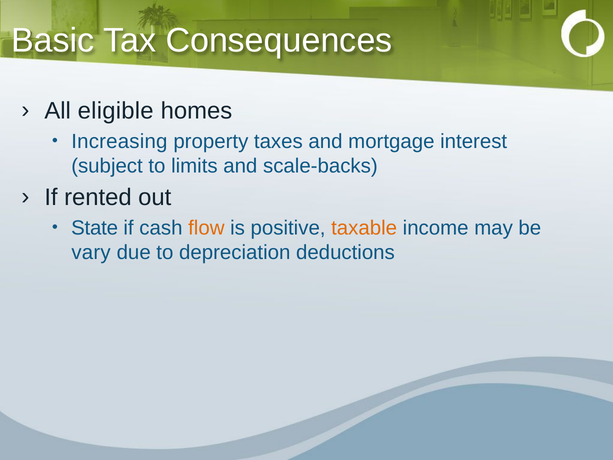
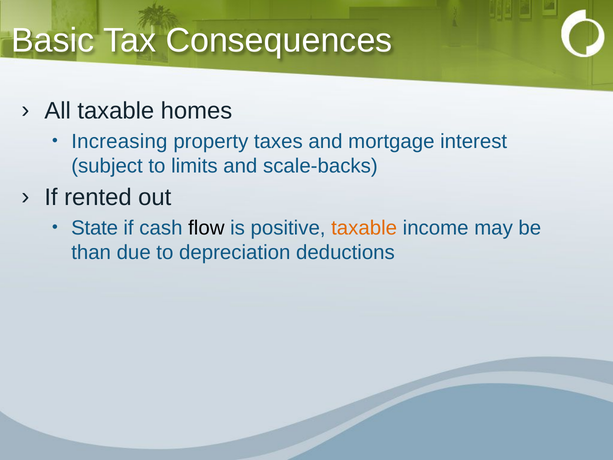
All eligible: eligible -> taxable
flow colour: orange -> black
vary: vary -> than
